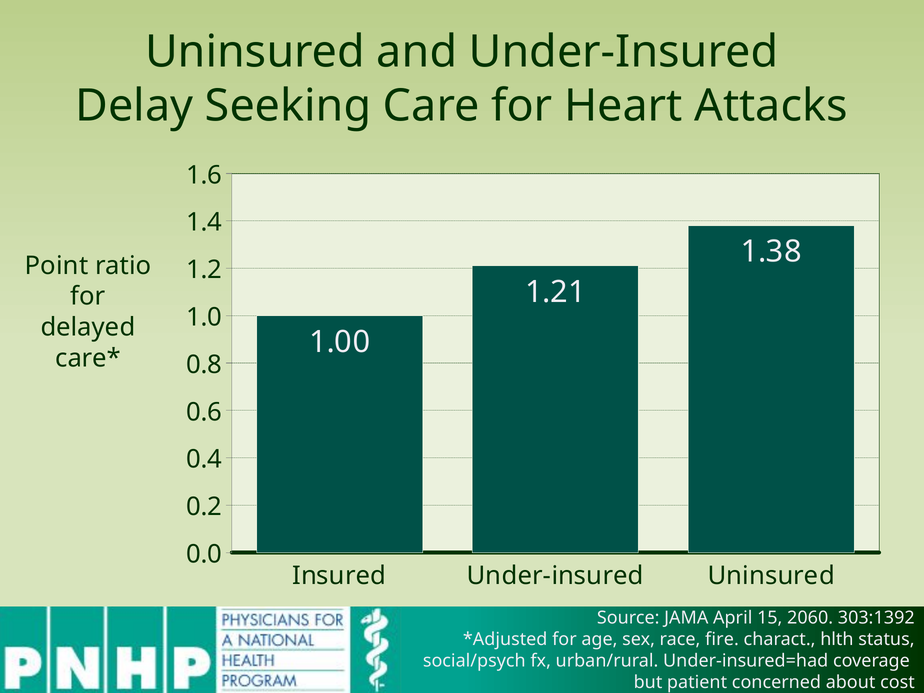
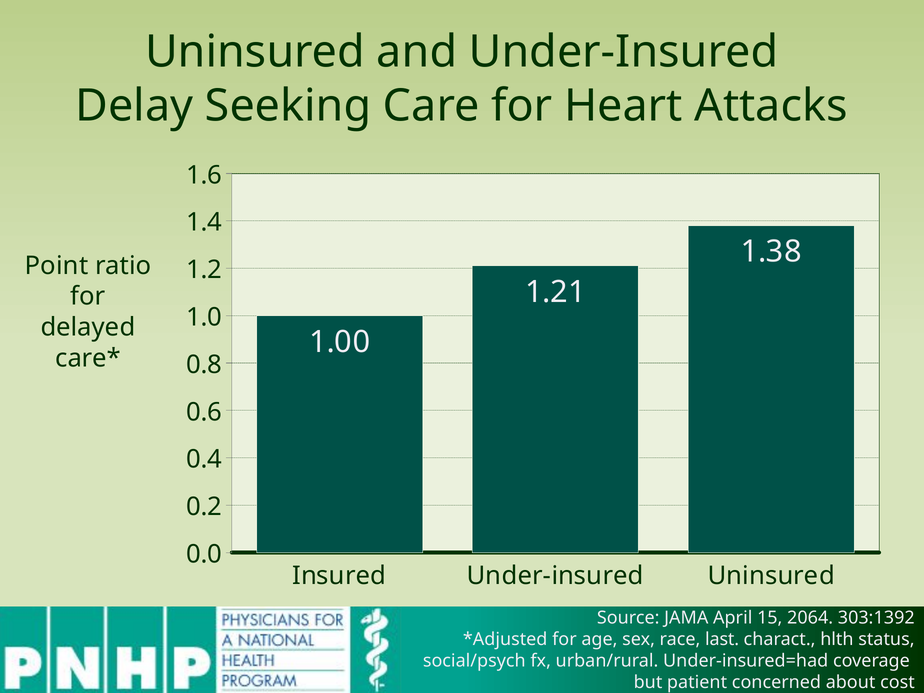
2060: 2060 -> 2064
fire: fire -> last
